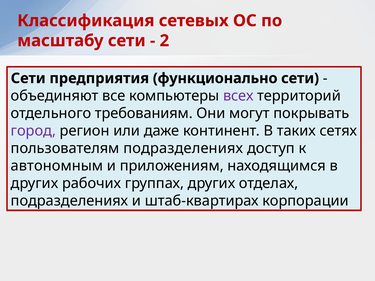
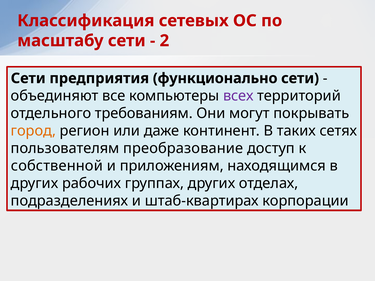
город colour: purple -> orange
пользователям подразделениях: подразделениях -> преобразование
автономным: автономным -> собственной
